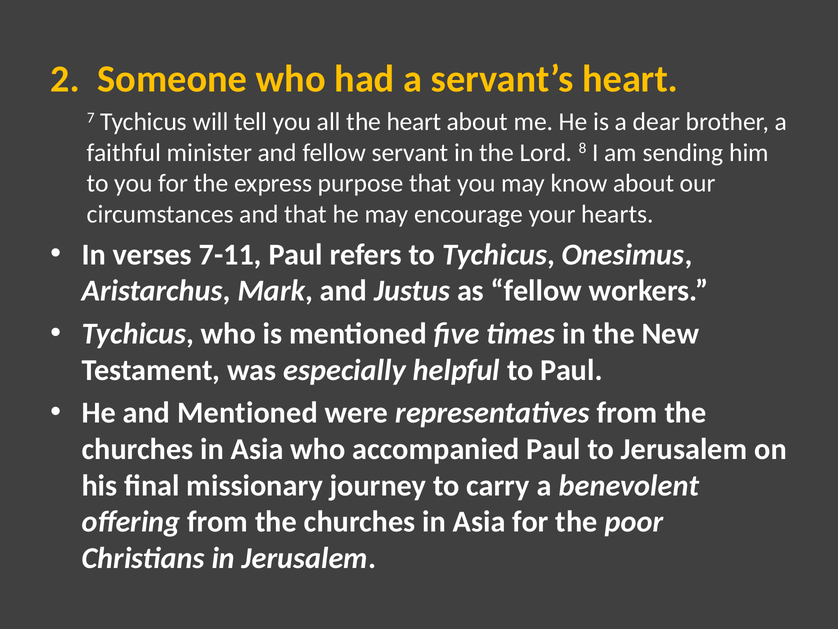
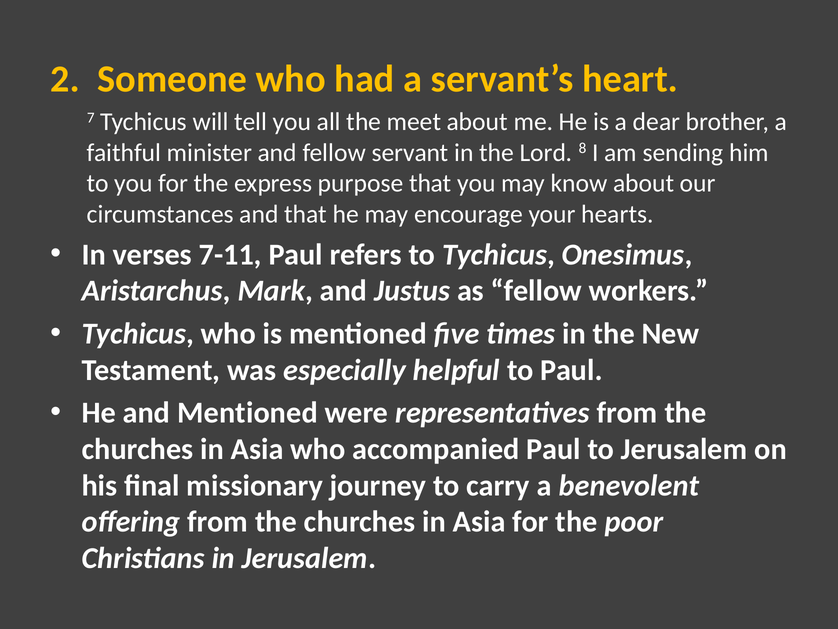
the heart: heart -> meet
